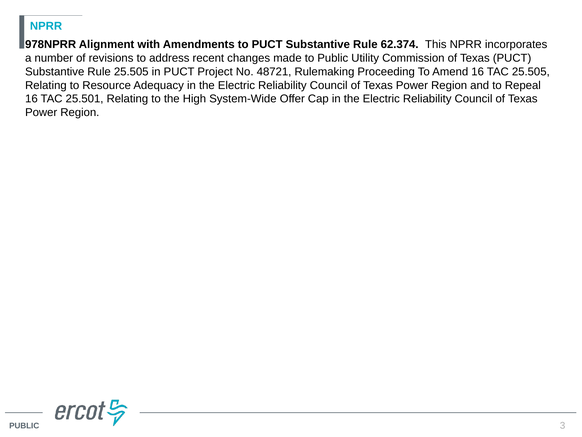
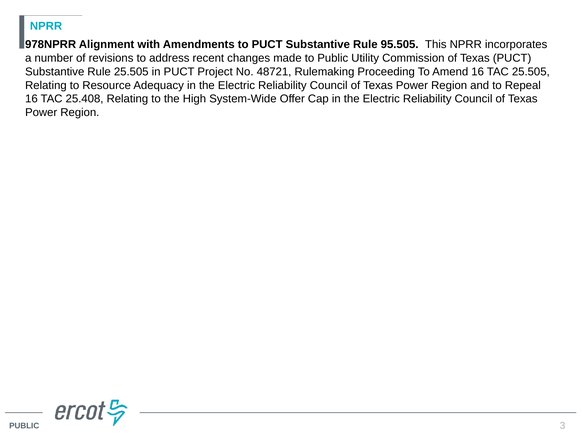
62.374: 62.374 -> 95.505
25.501: 25.501 -> 25.408
